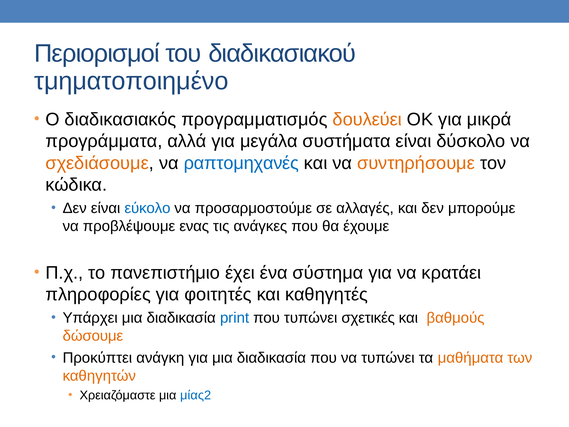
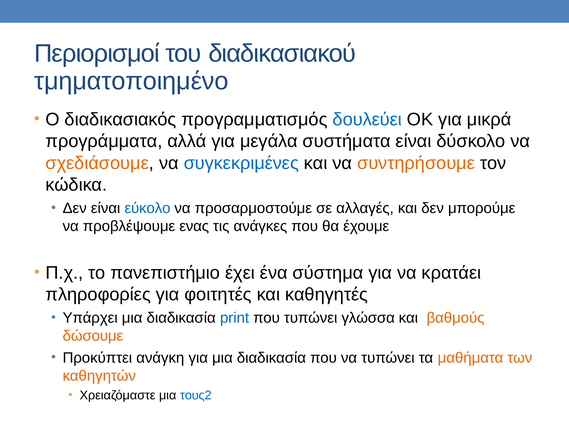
δουλεύει colour: orange -> blue
ραπτομηχανές: ραπτομηχανές -> συγκεκριμένες
σχετικές: σχετικές -> γλώσσα
μίας2: μίας2 -> τους2
